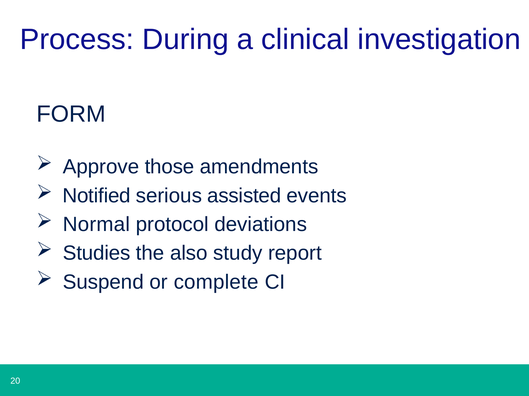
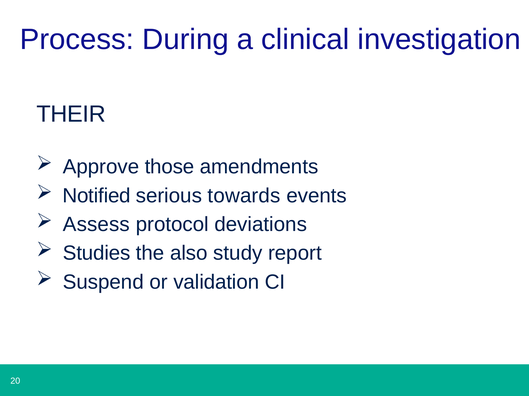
FORM: FORM -> THEIR
assisted: assisted -> towards
Normal: Normal -> Assess
complete: complete -> validation
